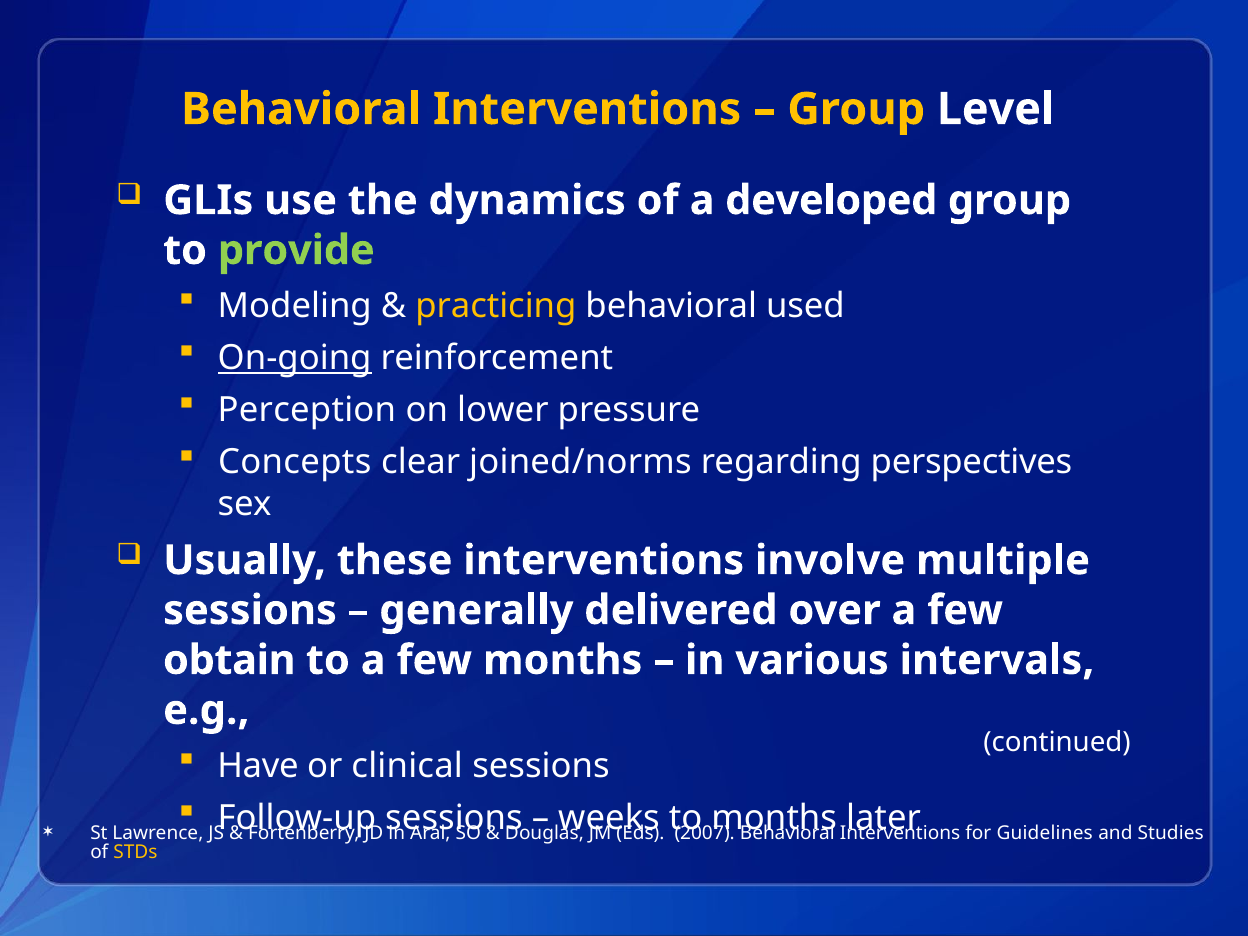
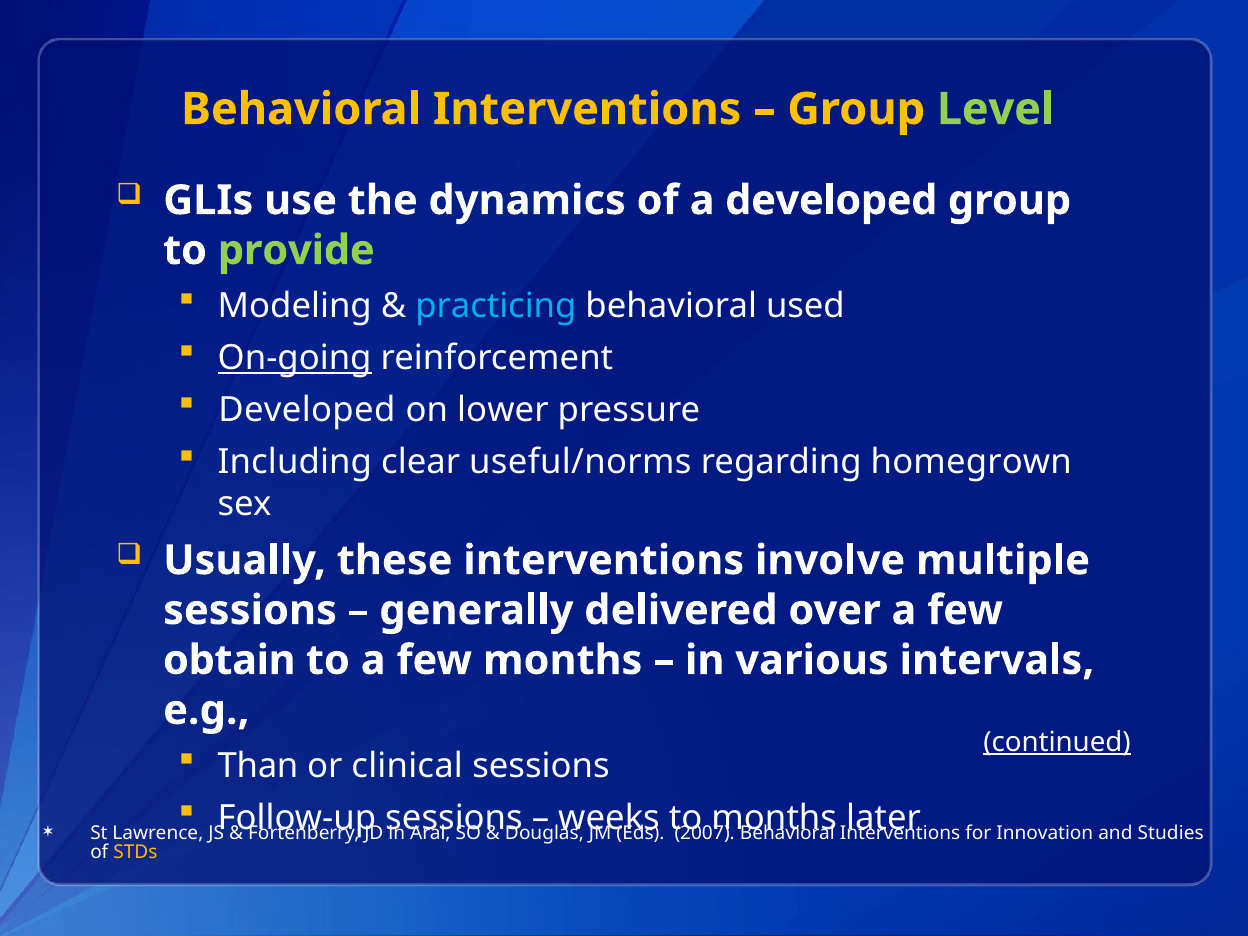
Level colour: white -> light green
practicing colour: yellow -> light blue
Perception at (307, 410): Perception -> Developed
Concepts: Concepts -> Including
joined/norms: joined/norms -> useful/norms
perspectives: perspectives -> homegrown
continued underline: none -> present
Have: Have -> Than
Guidelines: Guidelines -> Innovation
